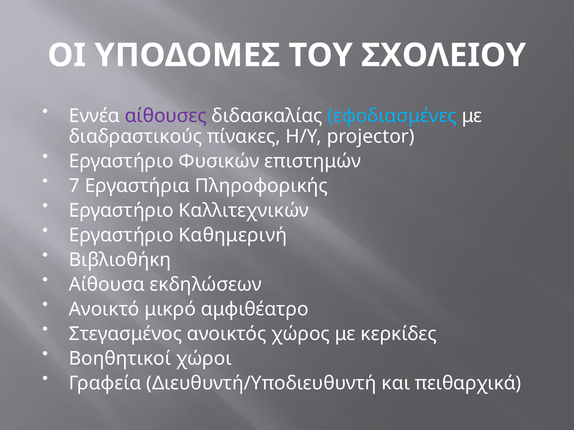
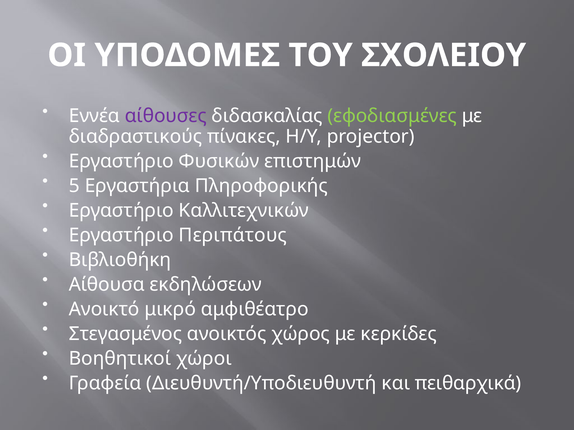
εφοδιασμένες colour: light blue -> light green
7: 7 -> 5
Καθημερινή: Καθημερινή -> Περιπάτους
